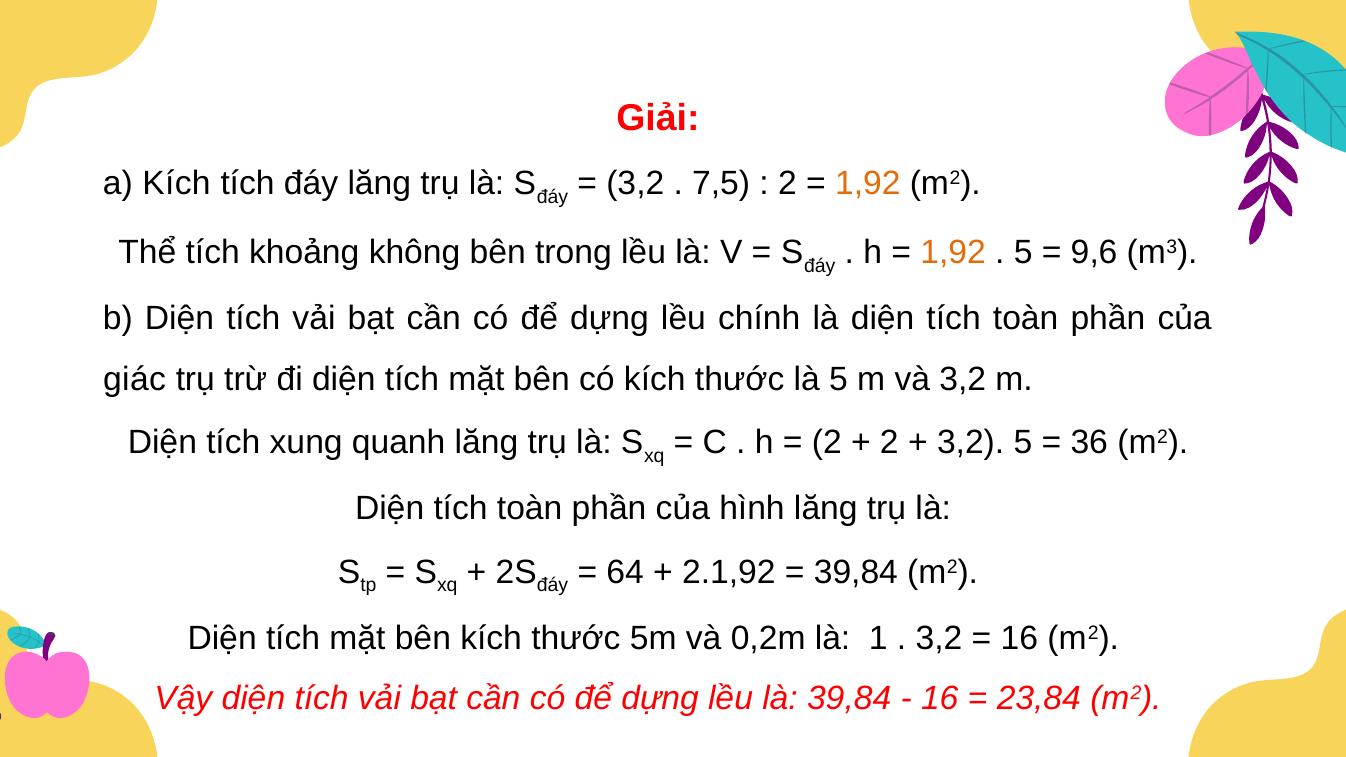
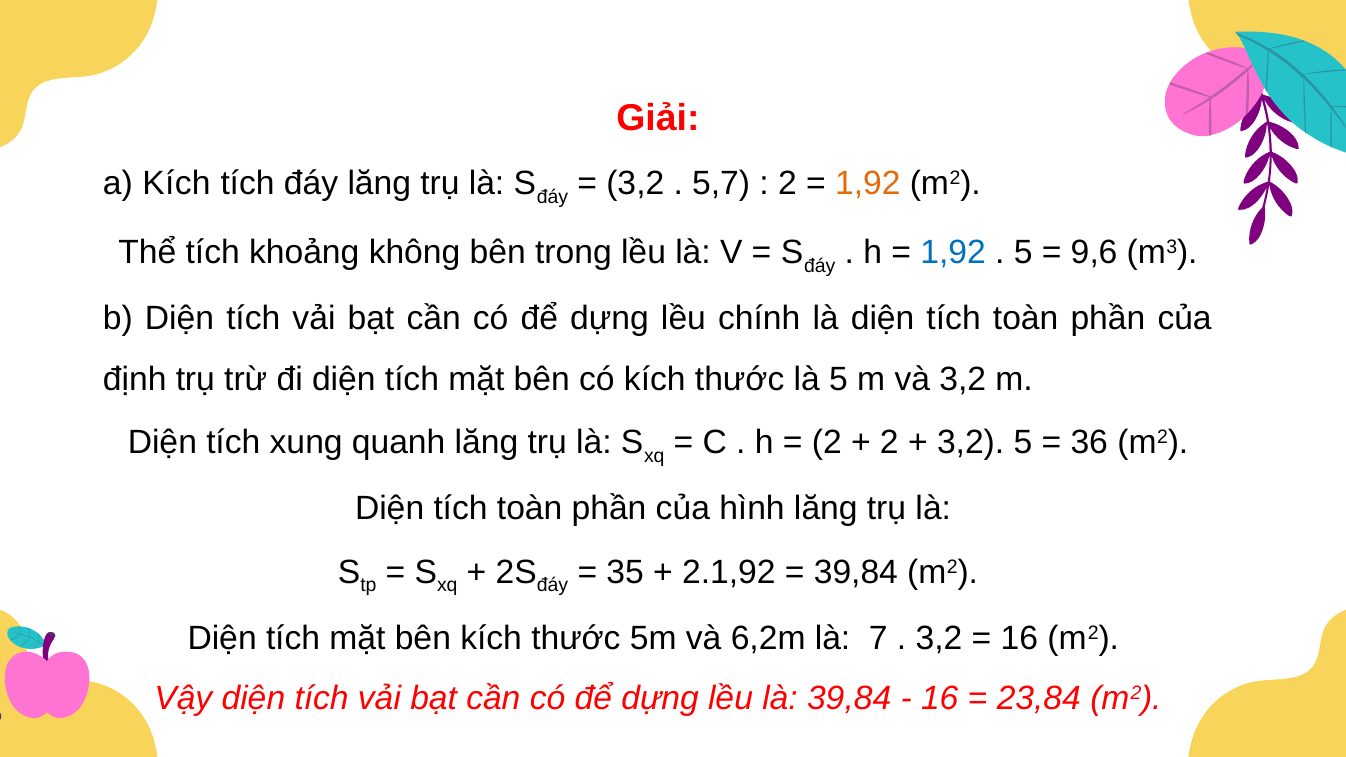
7,5: 7,5 -> 5,7
1,92 at (953, 253) colour: orange -> blue
giác: giác -> định
64: 64 -> 35
0,2m: 0,2m -> 6,2m
1: 1 -> 7
